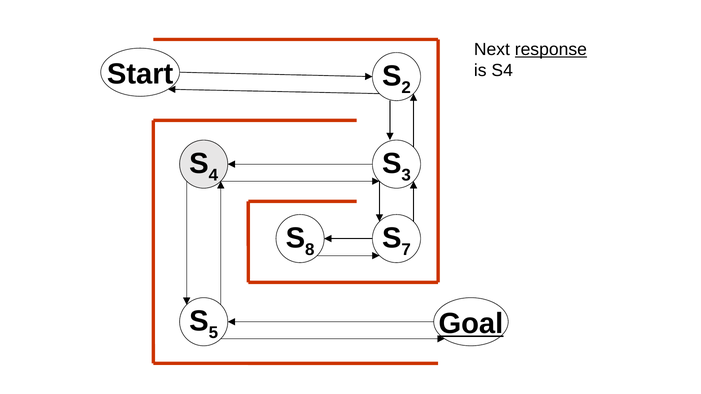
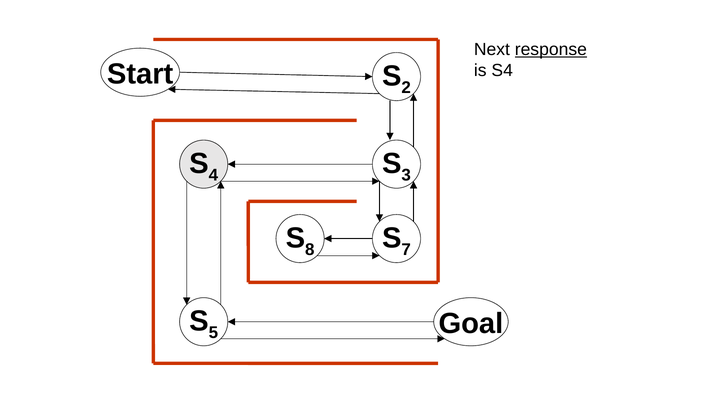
Goal underline: present -> none
